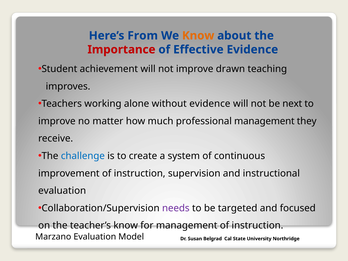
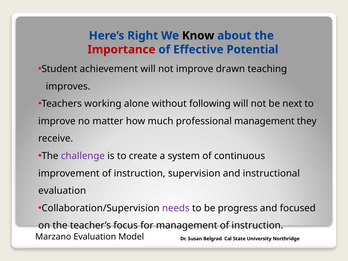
From: From -> Right
Know at (198, 36) colour: orange -> black
Effective Evidence: Evidence -> Potential
without evidence: evidence -> following
challenge colour: blue -> purple
targeted: targeted -> progress
teacher’s know: know -> focus
